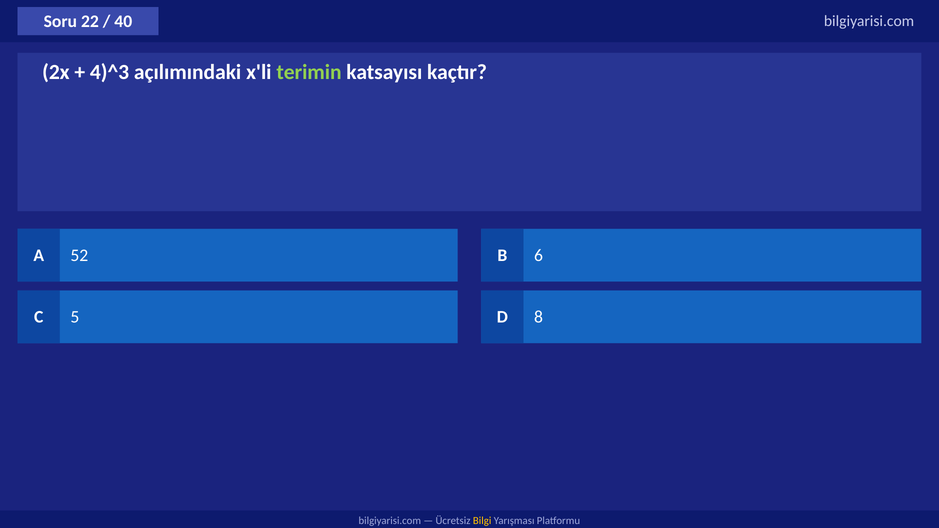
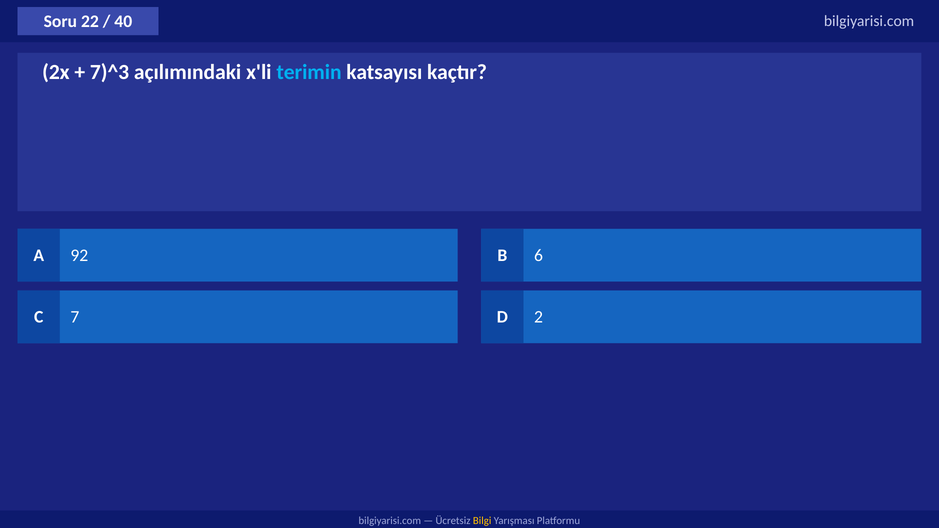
4)^3: 4)^3 -> 7)^3
terimin colour: light green -> light blue
52: 52 -> 92
5: 5 -> 7
8: 8 -> 2
